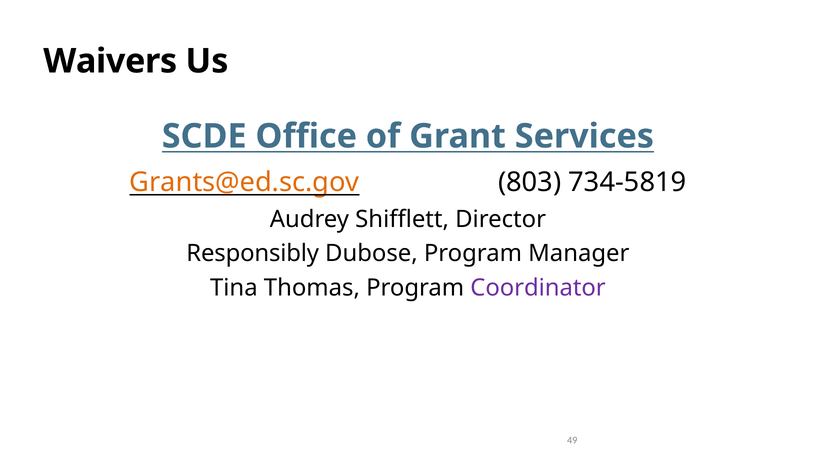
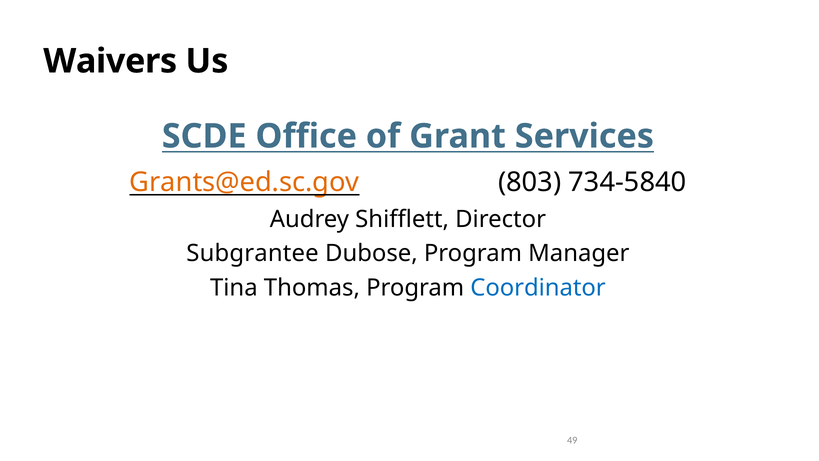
734-5819: 734-5819 -> 734-5840
Responsibly: Responsibly -> Subgrantee
Coordinator colour: purple -> blue
